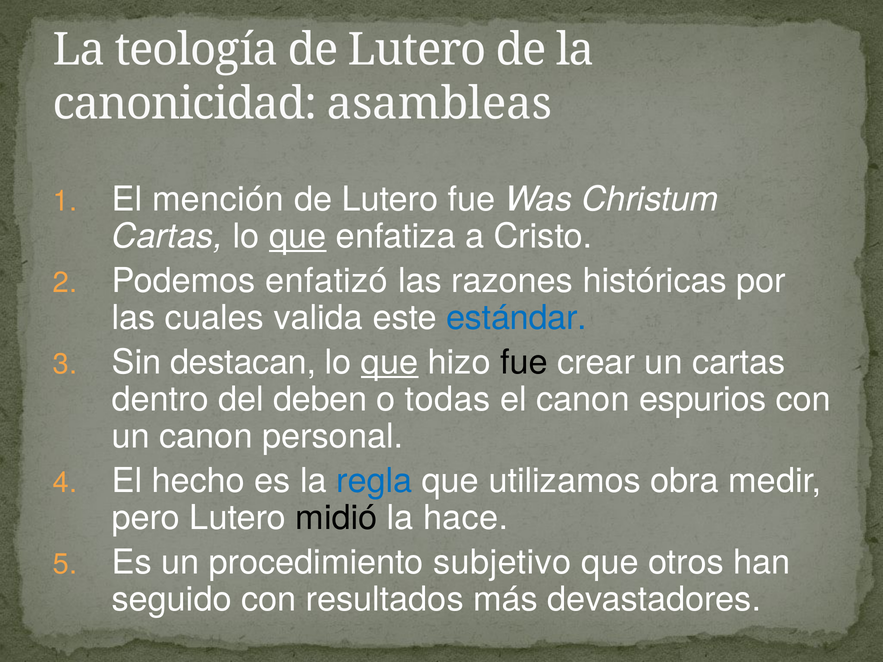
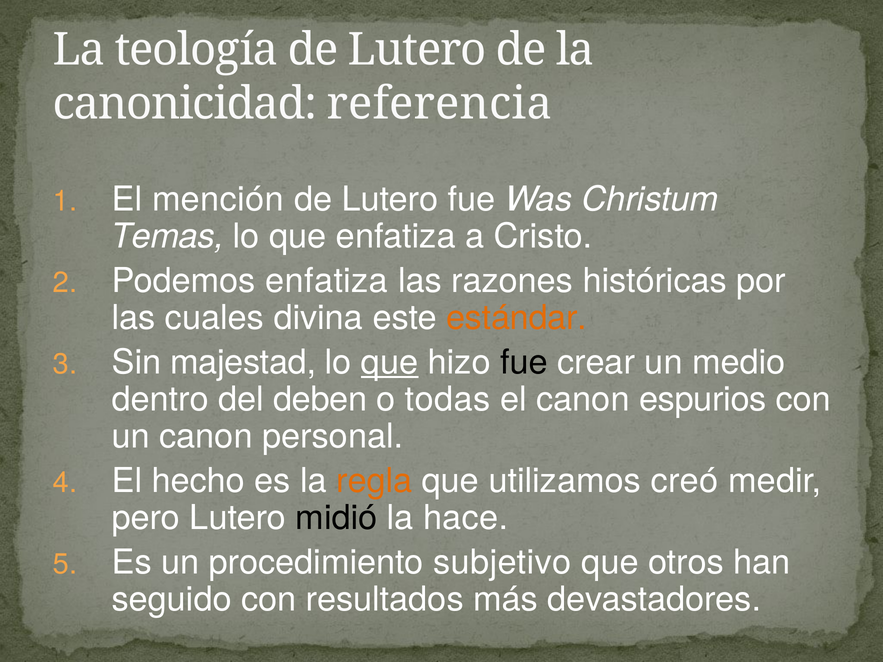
asambleas: asambleas -> referencia
Cartas at (167, 236): Cartas -> Temas
que at (298, 236) underline: present -> none
Podemos enfatizó: enfatizó -> enfatiza
valida: valida -> divina
estándar colour: blue -> orange
destacan: destacan -> majestad
un cartas: cartas -> medio
regla colour: blue -> orange
obra: obra -> creó
